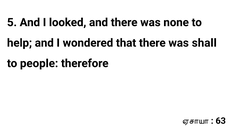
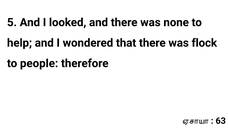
shall: shall -> flock
